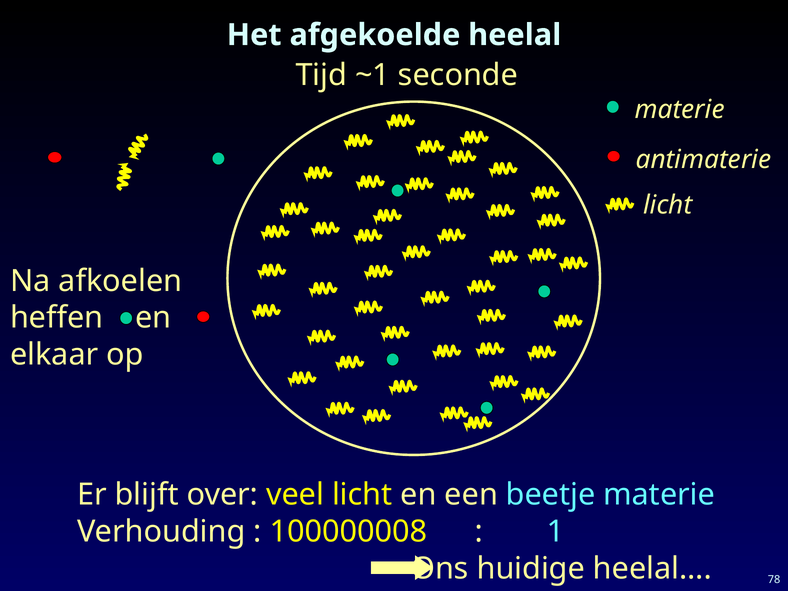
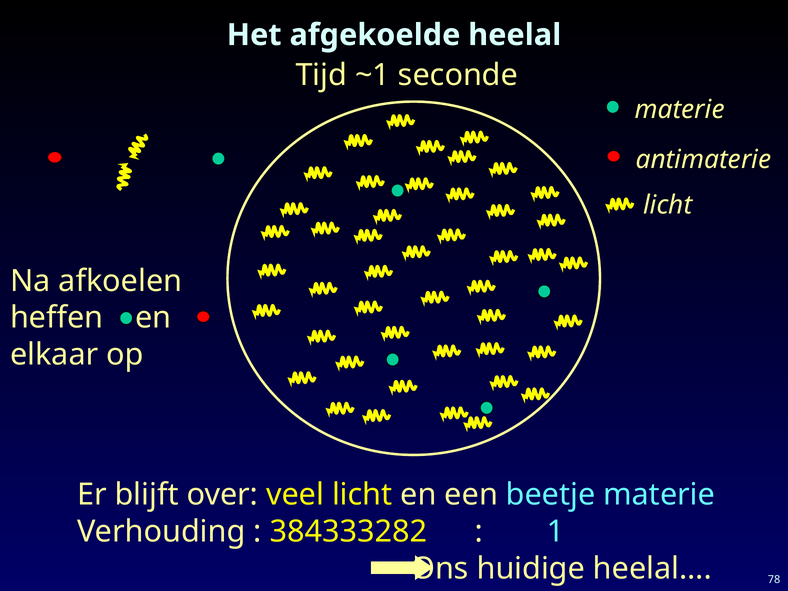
100000008: 100000008 -> 384333282
